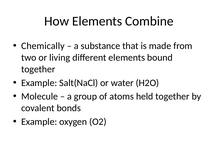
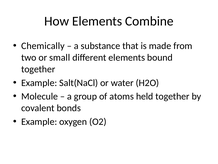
living: living -> small
